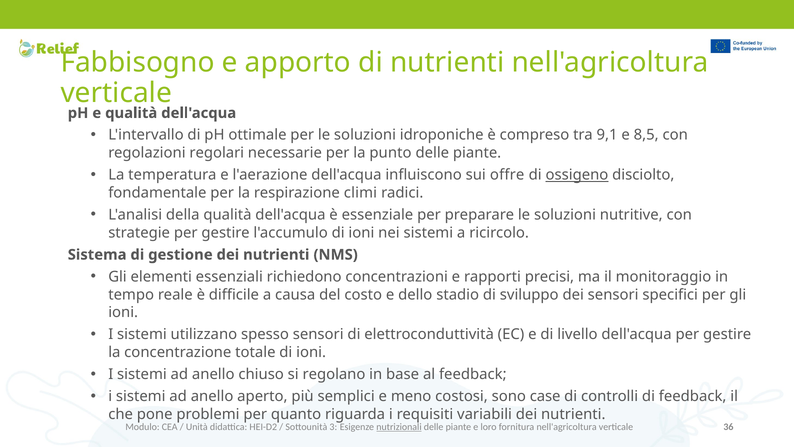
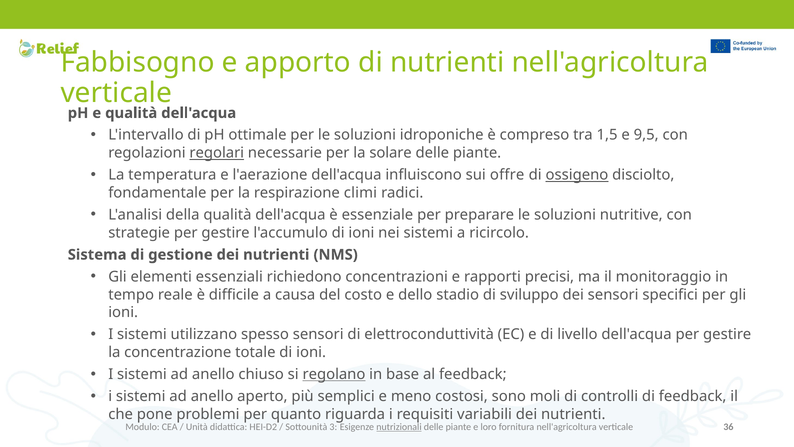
9,1: 9,1 -> 1,5
8,5: 8,5 -> 9,5
regolari underline: none -> present
punto: punto -> solare
regolano underline: none -> present
case: case -> moli
